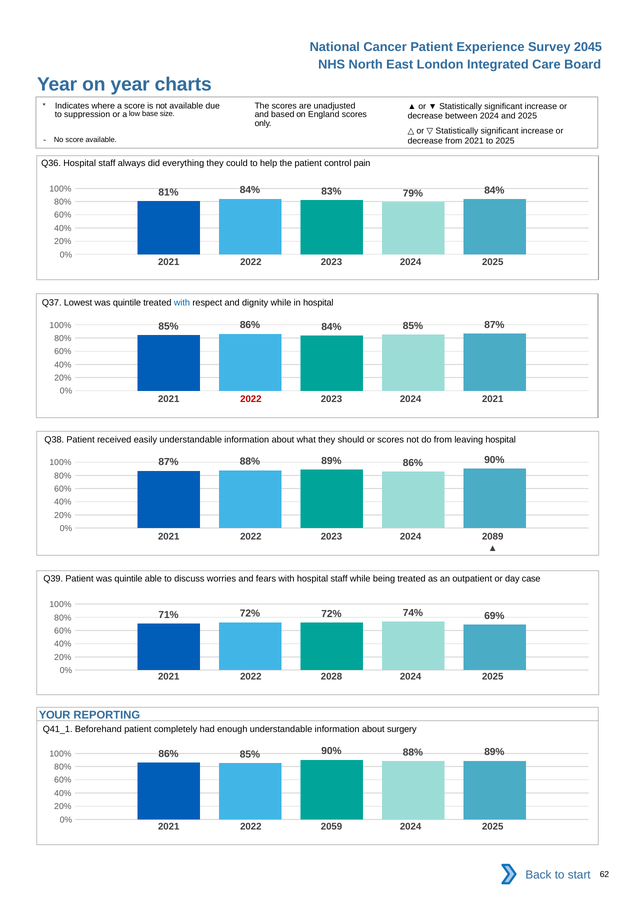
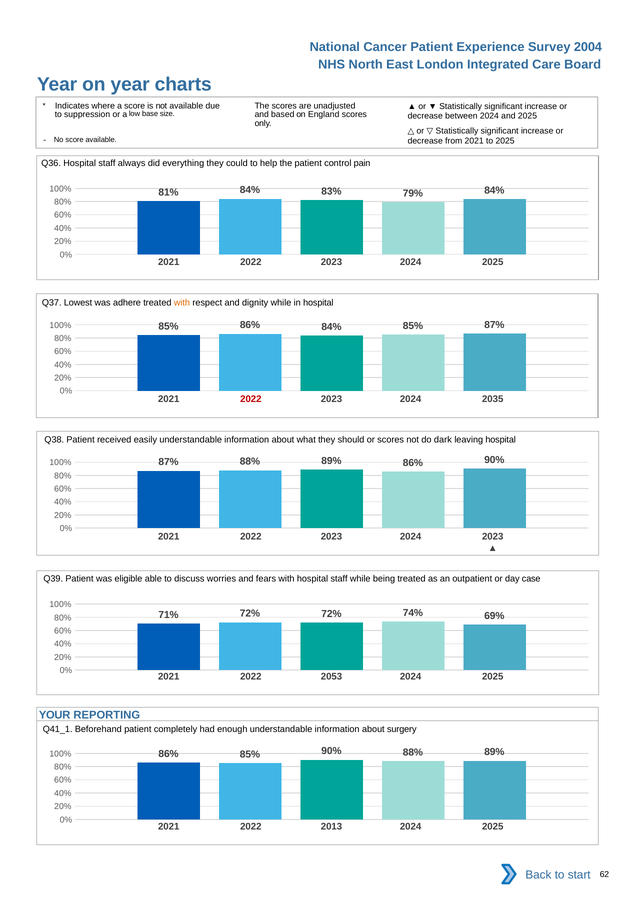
2045: 2045 -> 2004
quintile at (127, 303): quintile -> adhere
with at (182, 303) colour: blue -> orange
2024 2021: 2021 -> 2035
do from: from -> dark
2024 2089: 2089 -> 2023
Patient was quintile: quintile -> eligible
2028: 2028 -> 2053
2059: 2059 -> 2013
